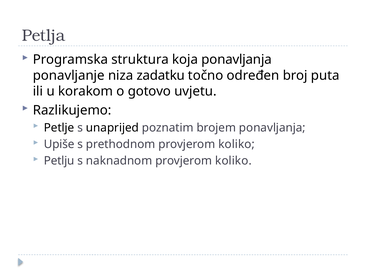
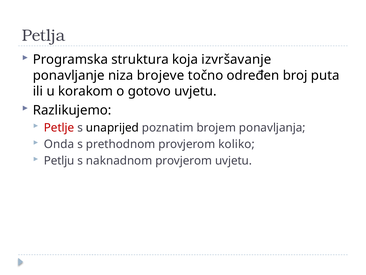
koja ponavljanja: ponavljanja -> izvršavanje
zadatku: zadatku -> brojeve
Petlje colour: black -> red
Upiše: Upiše -> Onda
naknadnom provjerom koliko: koliko -> uvjetu
